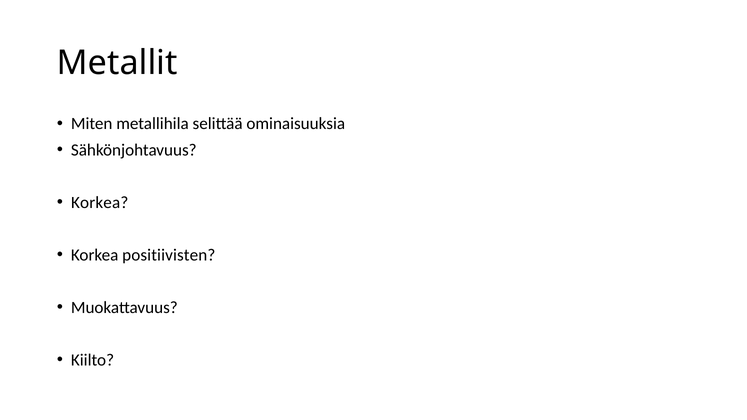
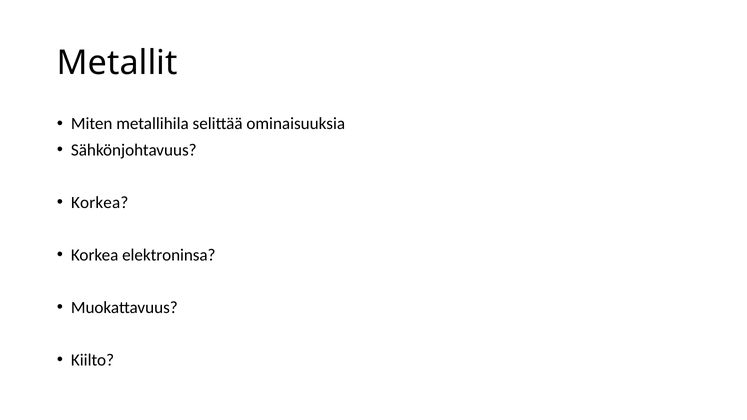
positiivisten: positiivisten -> elektroninsa
